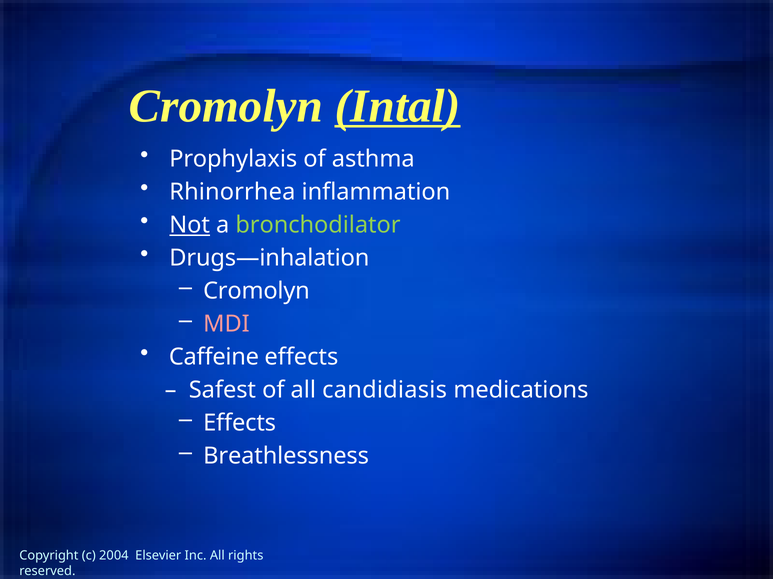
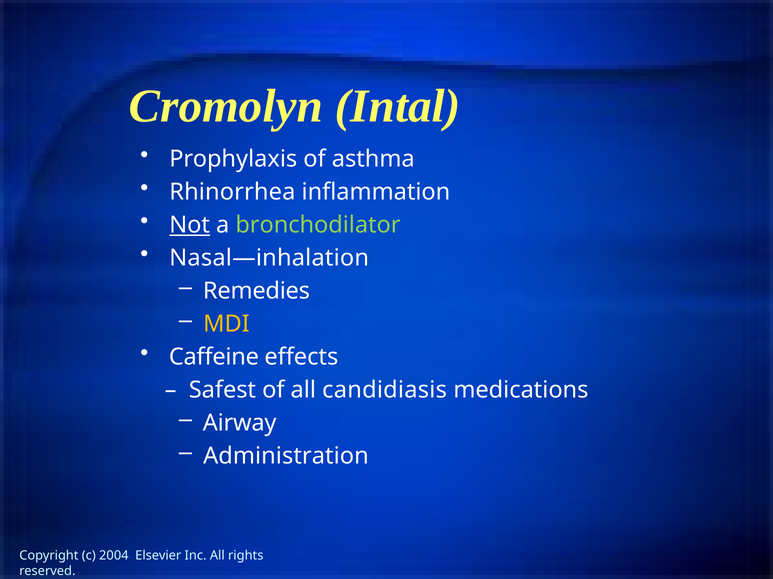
Intal underline: present -> none
Drugs—inhalation: Drugs—inhalation -> Nasal—inhalation
Cromolyn at (256, 291): Cromolyn -> Remedies
MDI colour: pink -> yellow
Effects at (240, 424): Effects -> Airway
Breathlessness: Breathlessness -> Administration
